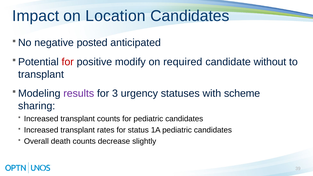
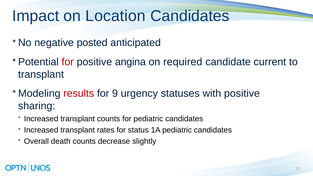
modify: modify -> angina
without: without -> current
results colour: purple -> red
3: 3 -> 9
with scheme: scheme -> positive
